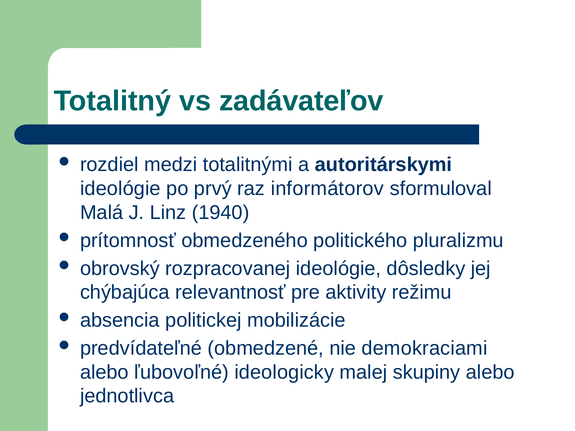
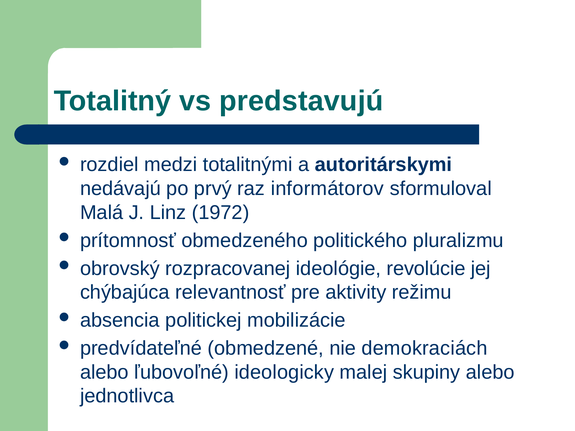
zadávateľov: zadávateľov -> predstavujú
ideológie at (120, 189): ideológie -> nedávajú
1940: 1940 -> 1972
dôsledky: dôsledky -> revolúcie
demokraciami: demokraciami -> demokraciách
